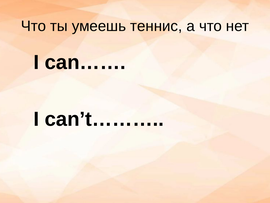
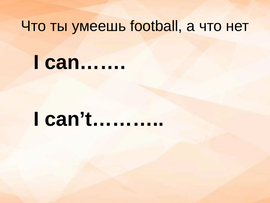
теннис: теннис -> football
